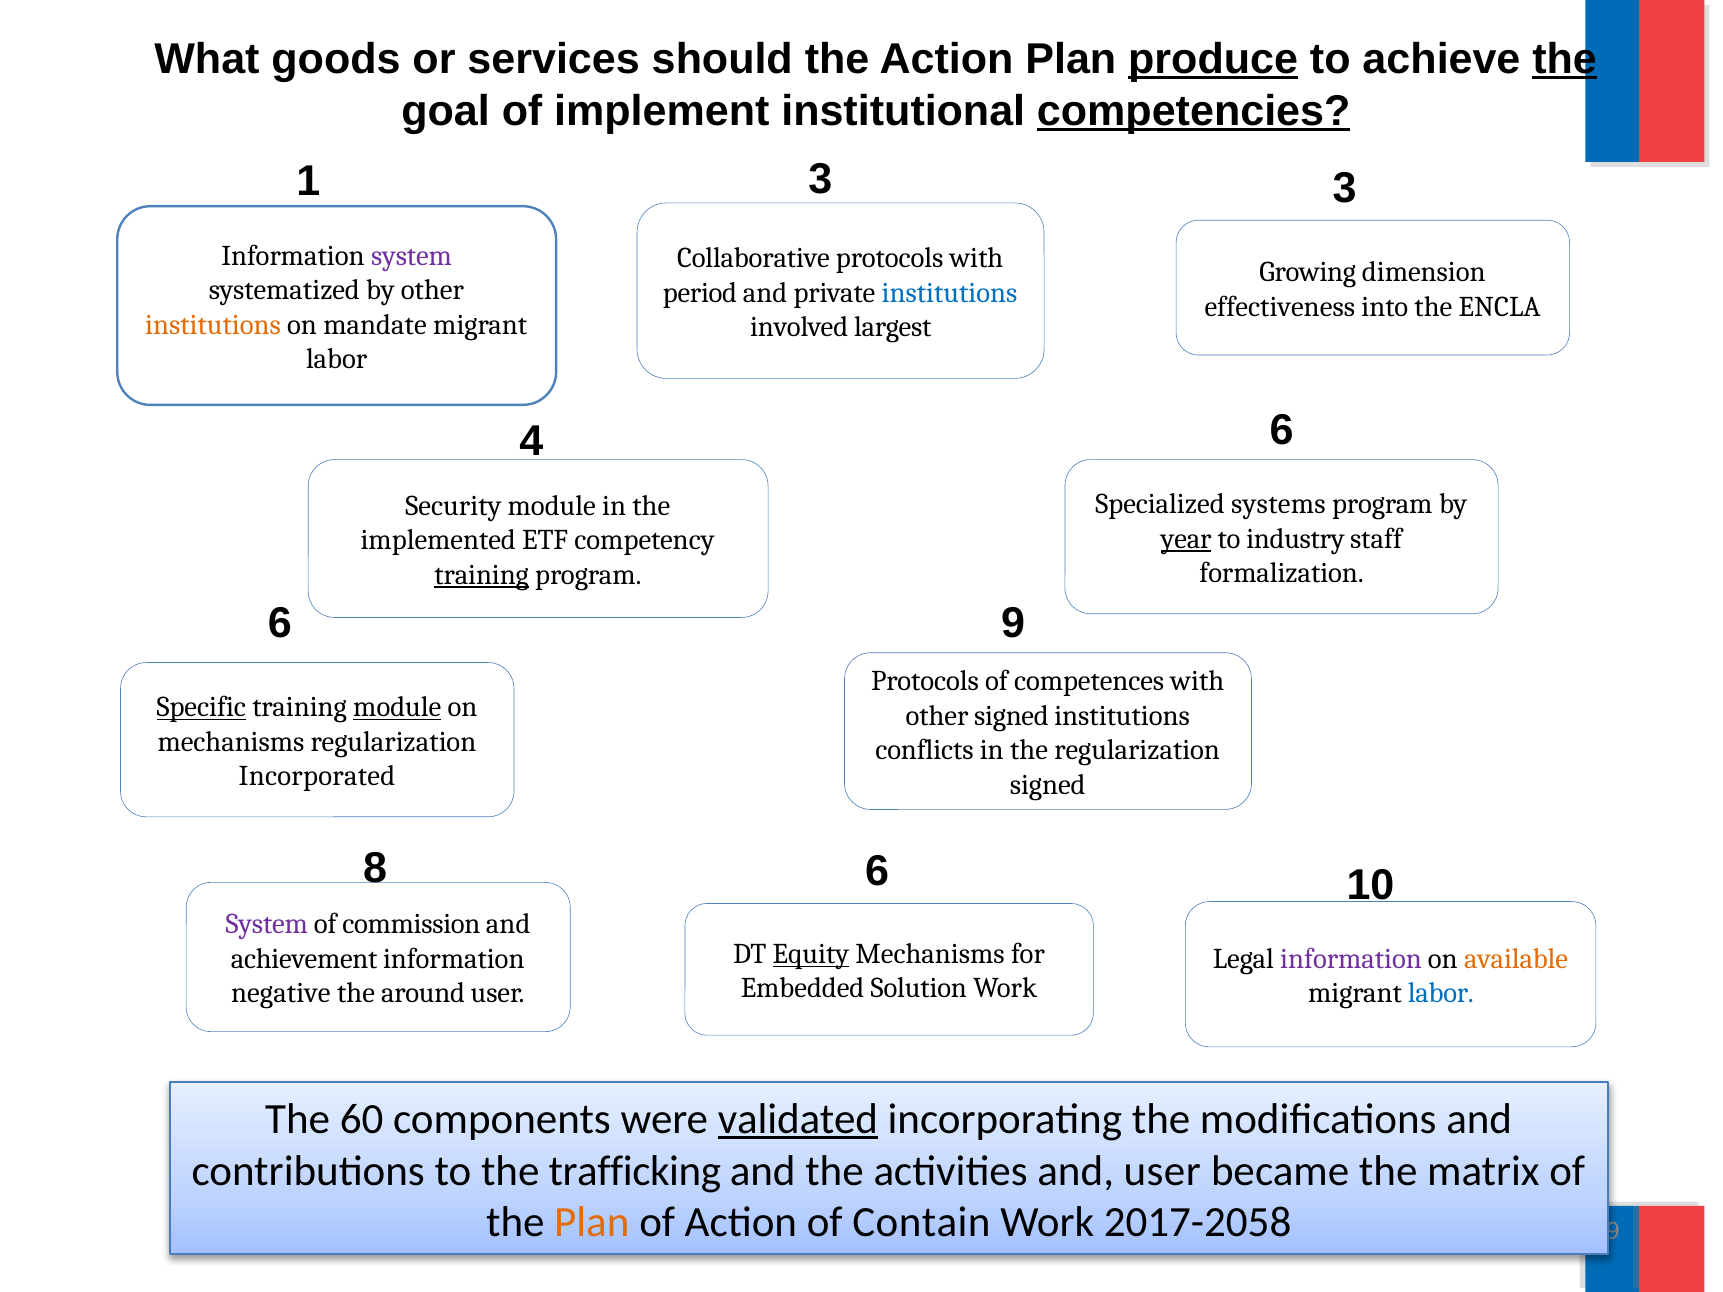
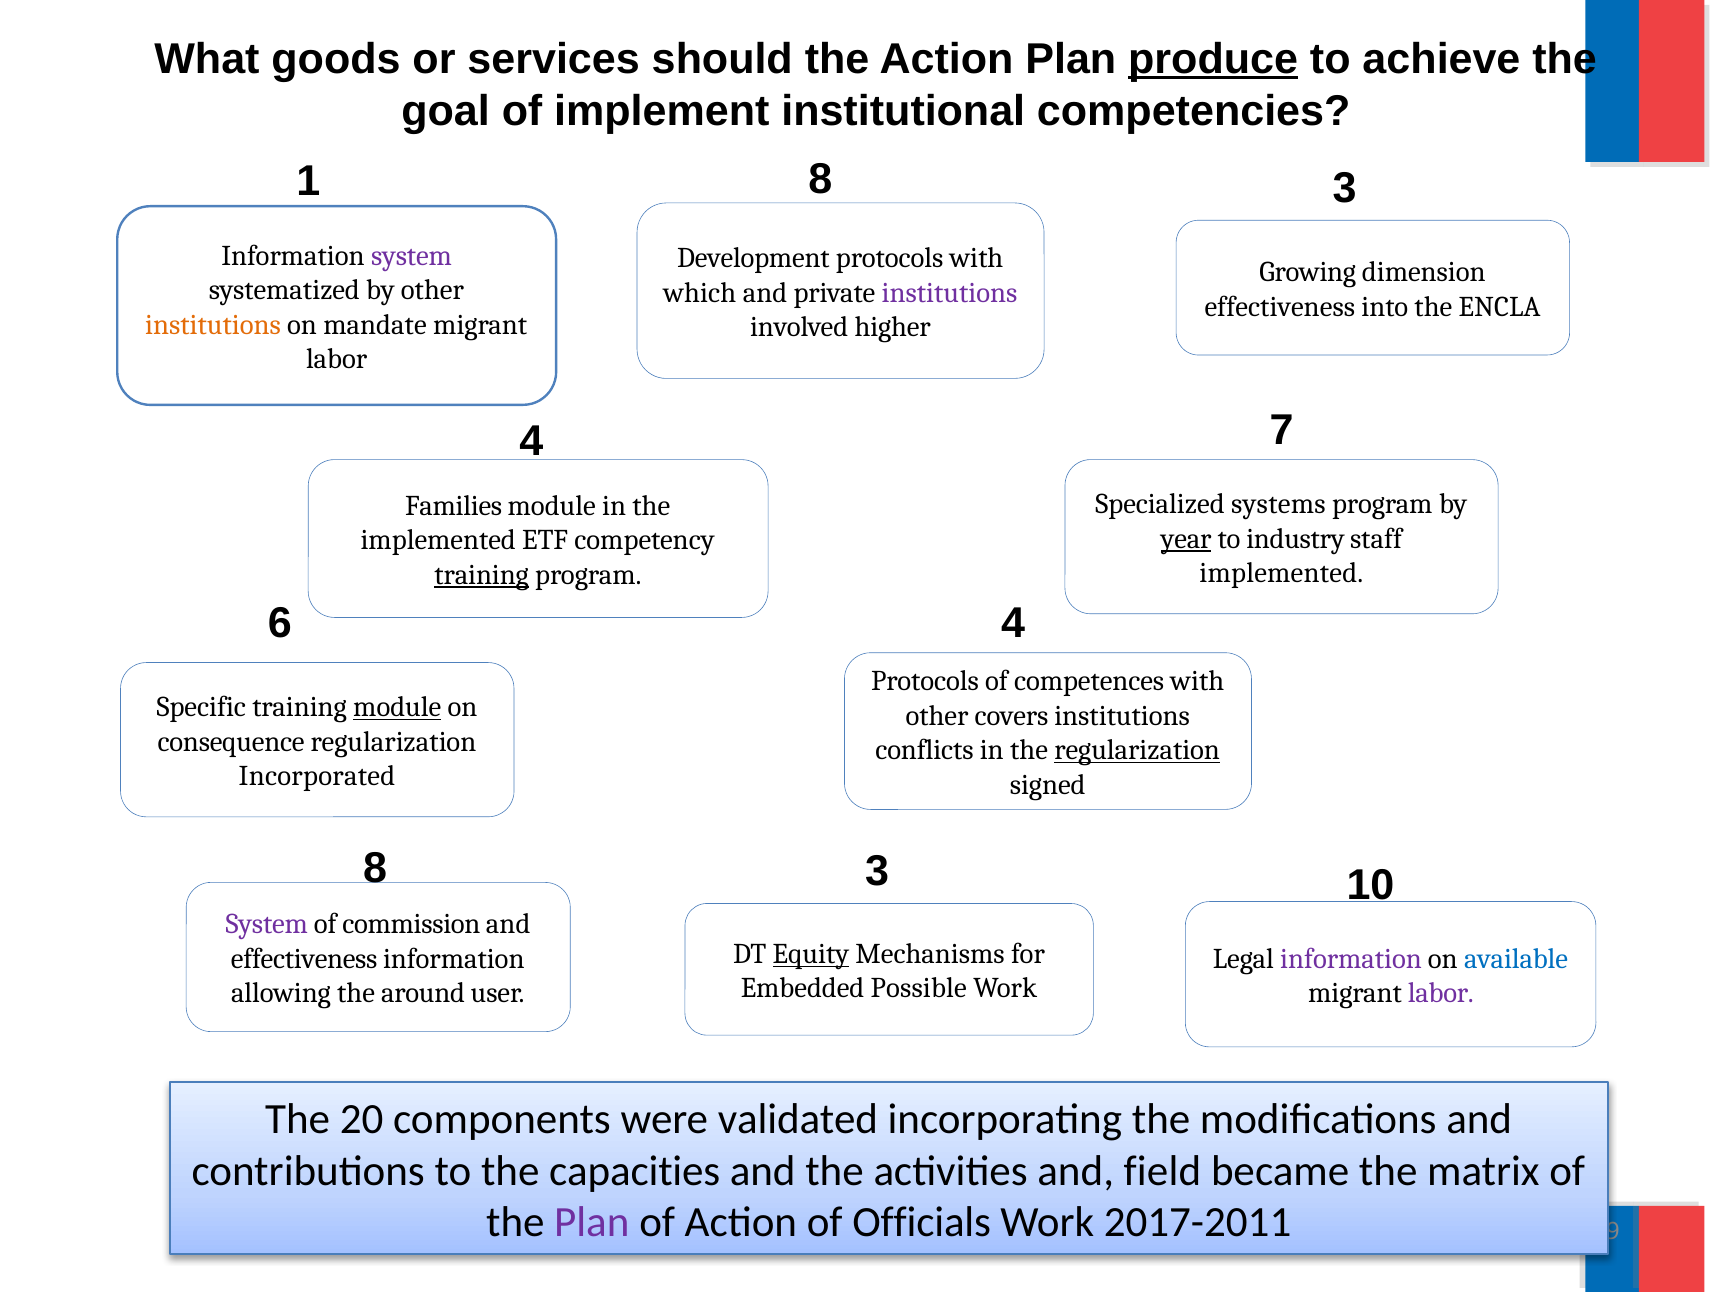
the at (1565, 59) underline: present -> none
competencies underline: present -> none
1 3: 3 -> 8
Collaborative: Collaborative -> Development
period: period -> which
institutions at (949, 293) colour: blue -> purple
largest: largest -> higher
4 6: 6 -> 7
Security: Security -> Families
formalization at (1282, 573): formalization -> implemented
6 9: 9 -> 4
Specific underline: present -> none
other signed: signed -> covers
mechanisms at (231, 742): mechanisms -> consequence
regularization at (1137, 750) underline: none -> present
6 at (877, 872): 6 -> 3
achievement at (304, 959): achievement -> effectiveness
available colour: orange -> blue
Solution: Solution -> Possible
negative: negative -> allowing
labor at (1441, 994) colour: blue -> purple
60: 60 -> 20
validated underline: present -> none
trafficking: trafficking -> capacities
and user: user -> field
Plan at (592, 1223) colour: orange -> purple
Contain: Contain -> Officials
2017-2058: 2017-2058 -> 2017-2011
